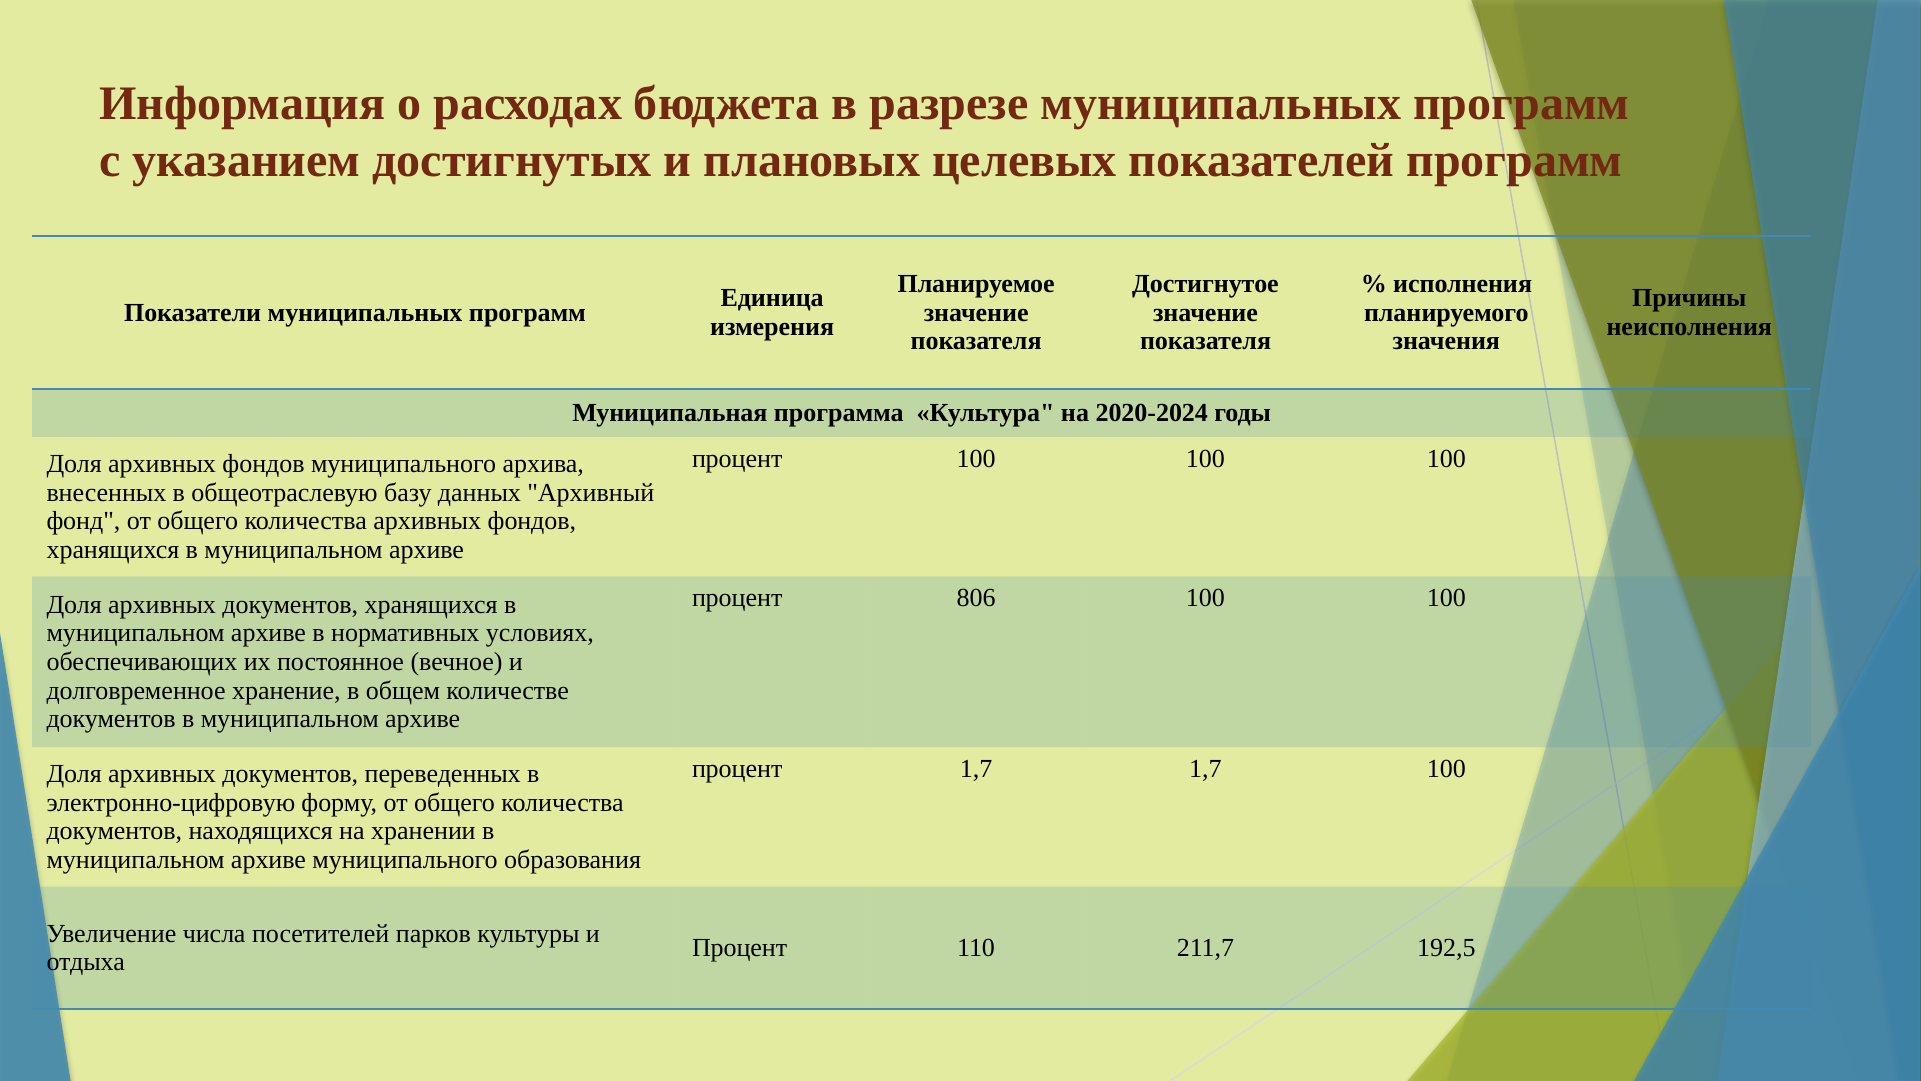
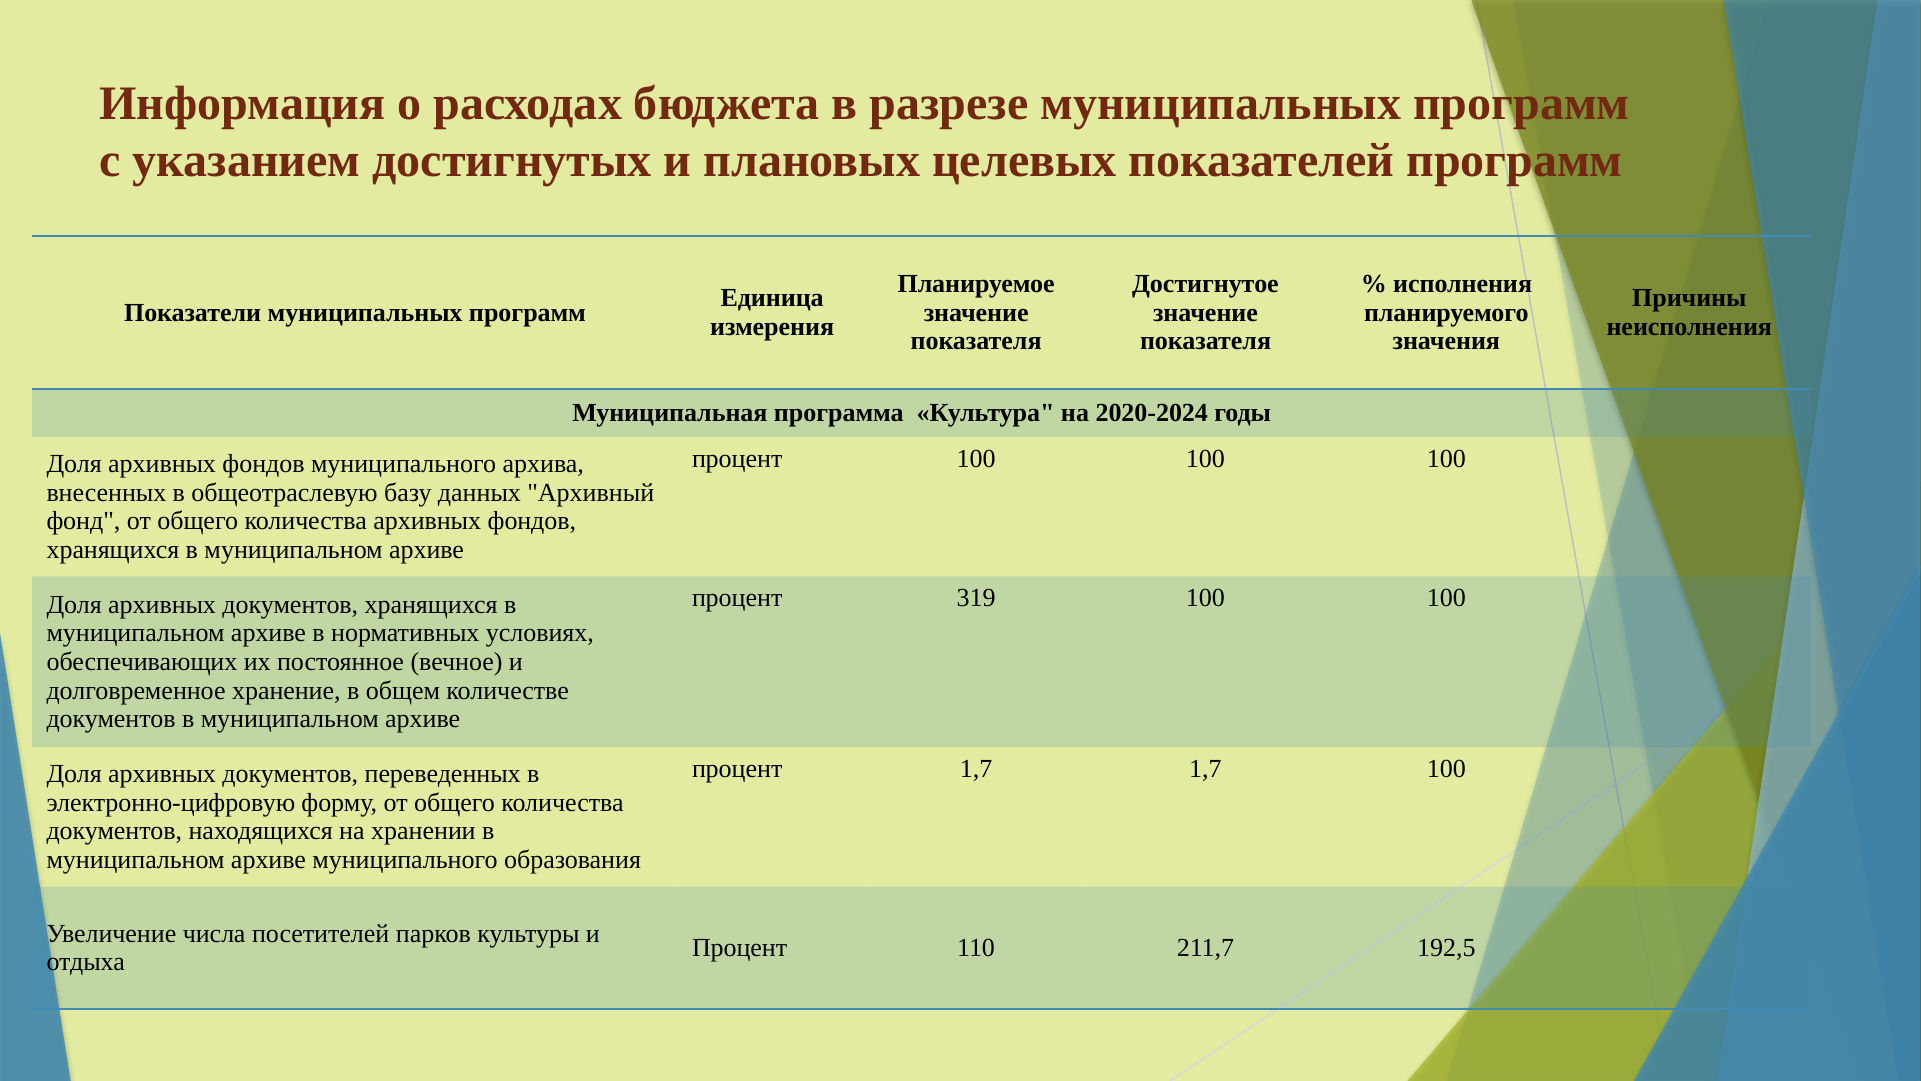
806: 806 -> 319
